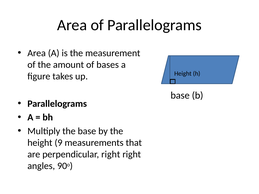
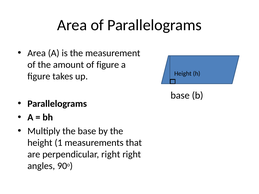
of bases: bases -> figure
9: 9 -> 1
